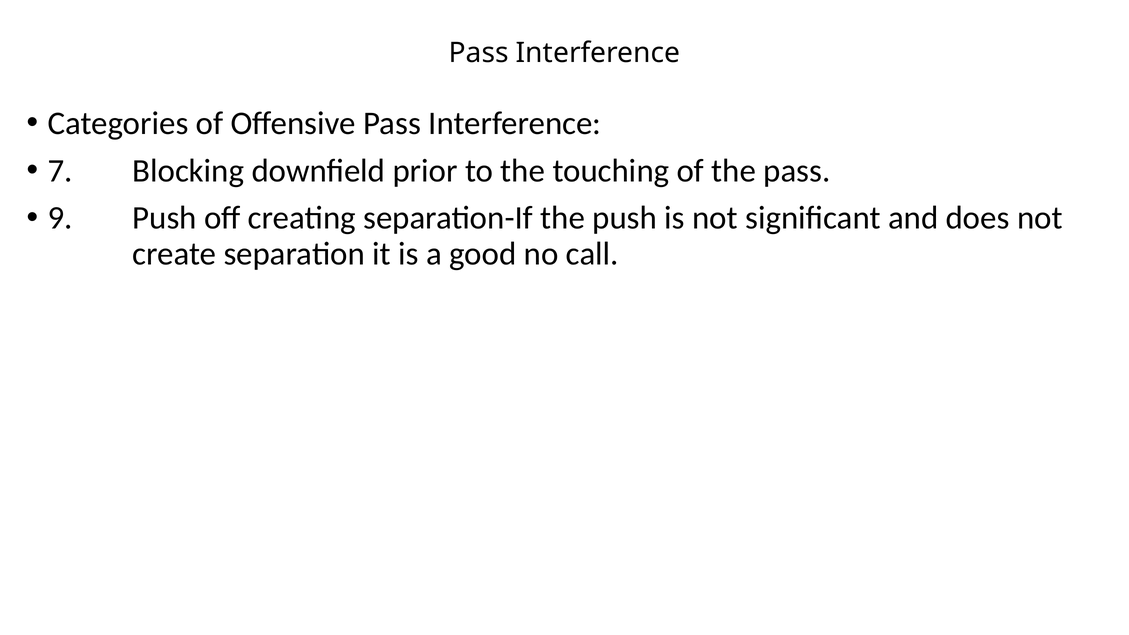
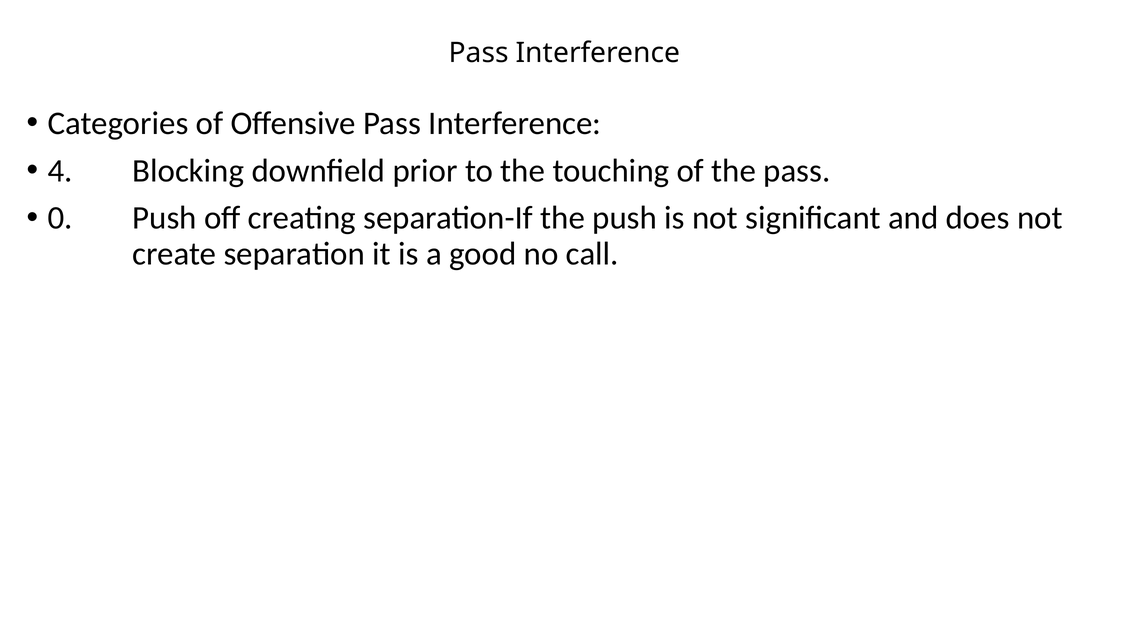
7: 7 -> 4
9: 9 -> 0
